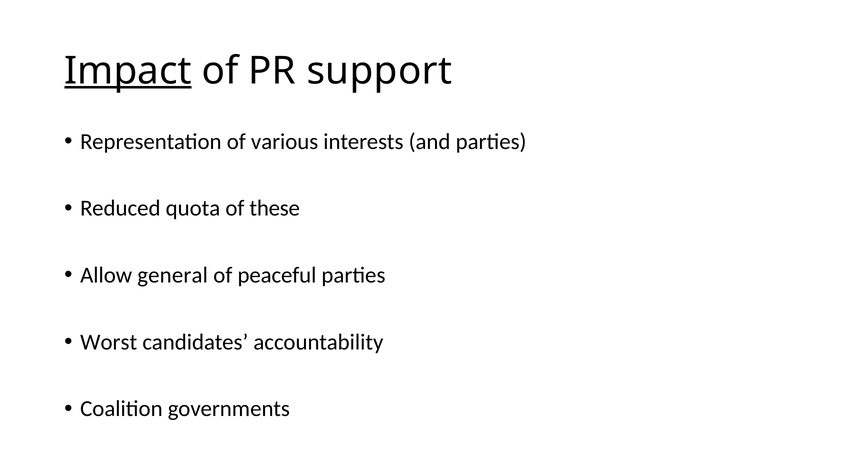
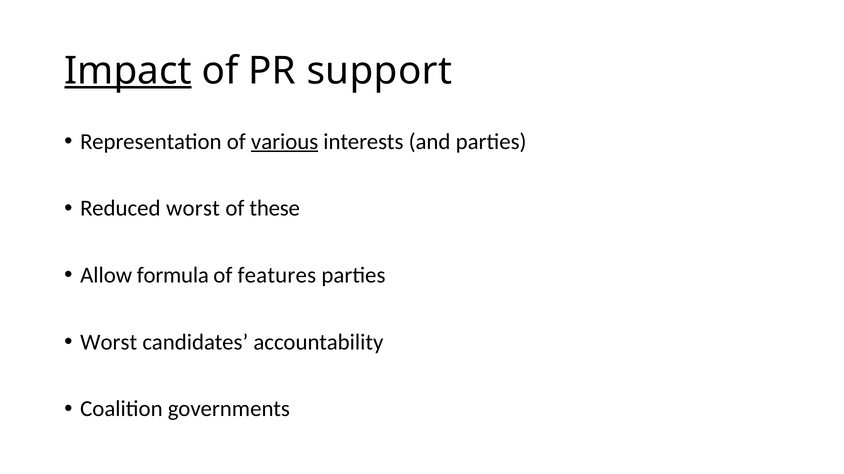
various underline: none -> present
Reduced quota: quota -> worst
general: general -> formula
peaceful: peaceful -> features
